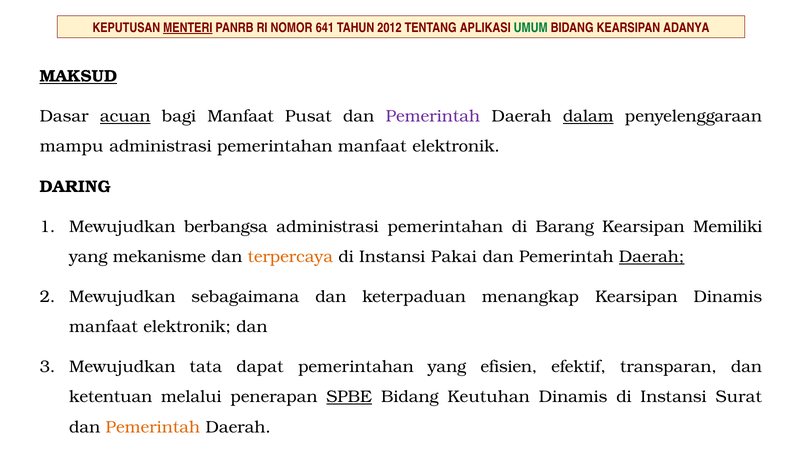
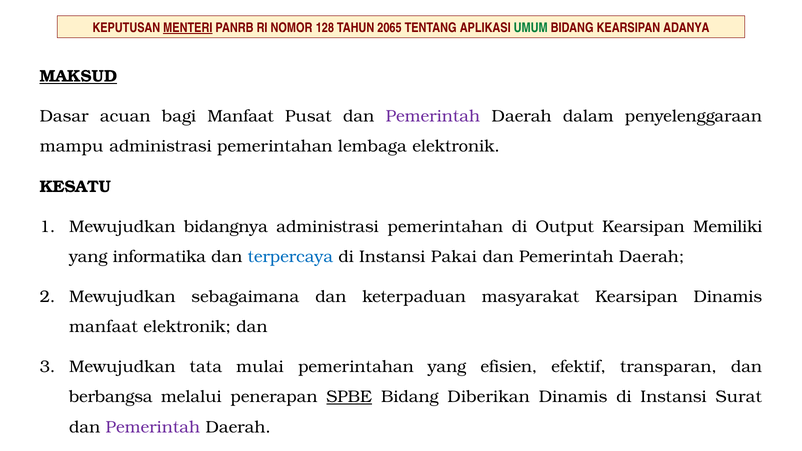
641: 641 -> 128
2012: 2012 -> 2065
acuan underline: present -> none
dalam underline: present -> none
pemerintahan manfaat: manfaat -> lembaga
DARING: DARING -> KESATU
berbangsa: berbangsa -> bidangnya
Barang: Barang -> Output
mekanisme: mekanisme -> informatika
terpercaya colour: orange -> blue
Daerah at (652, 257) underline: present -> none
menangkap: menangkap -> masyarakat
dapat: dapat -> mulai
ketentuan: ketentuan -> berbangsa
Keutuhan: Keutuhan -> Diberikan
Pemerintah at (153, 427) colour: orange -> purple
